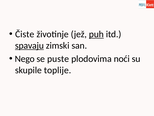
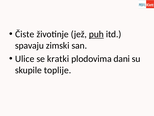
spavaju underline: present -> none
Nego: Nego -> Ulice
puste: puste -> kratki
noći: noći -> dani
